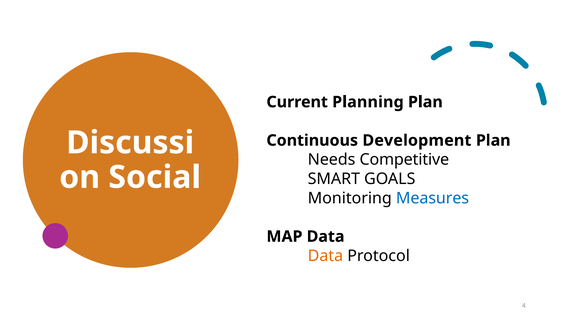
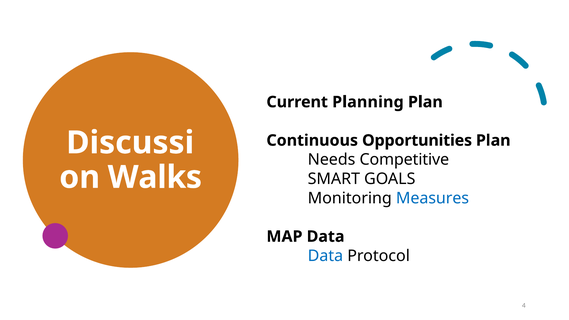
Development: Development -> Opportunities
Social: Social -> Walks
Data at (325, 256) colour: orange -> blue
